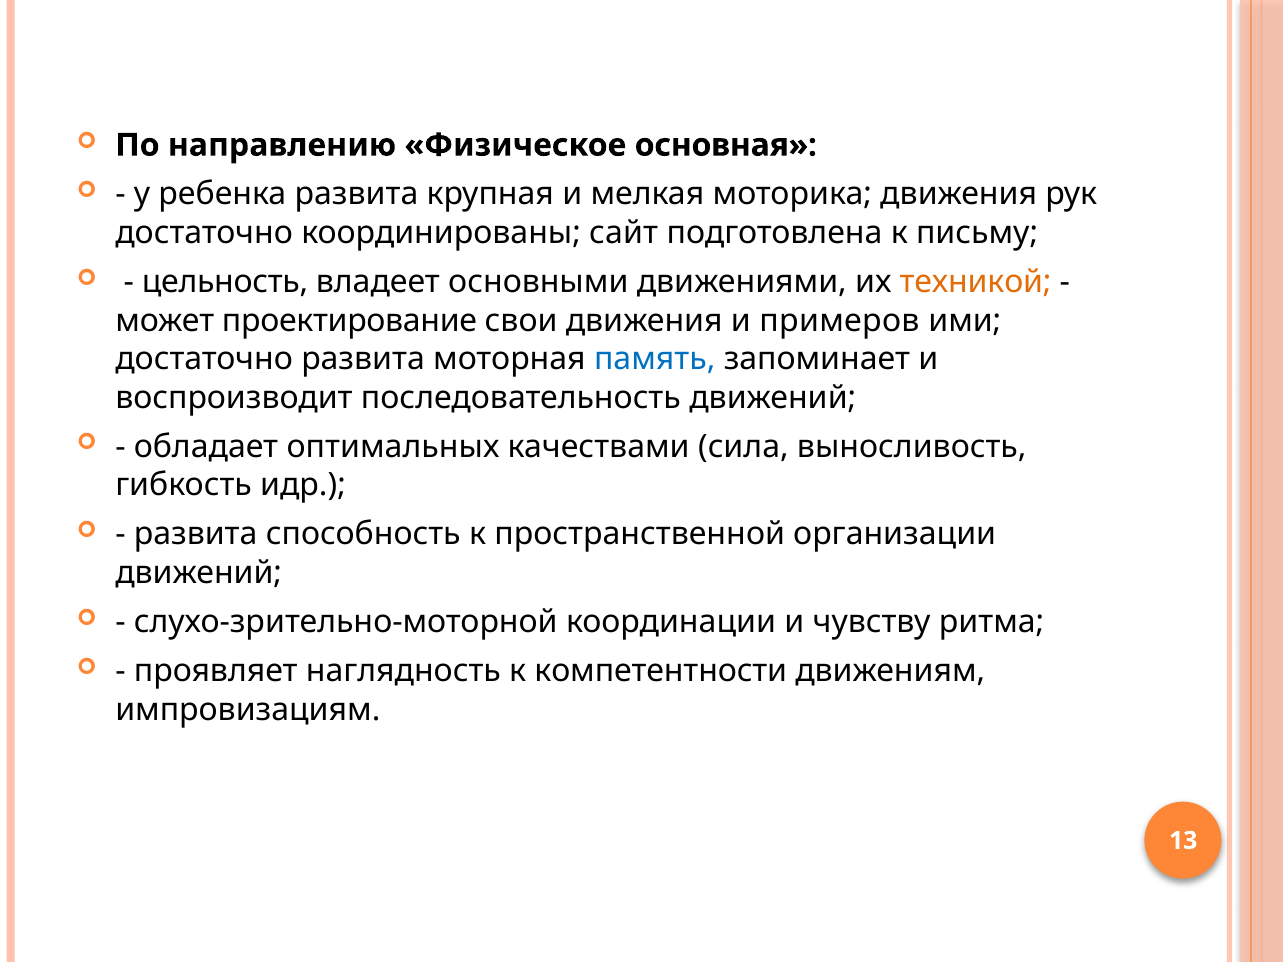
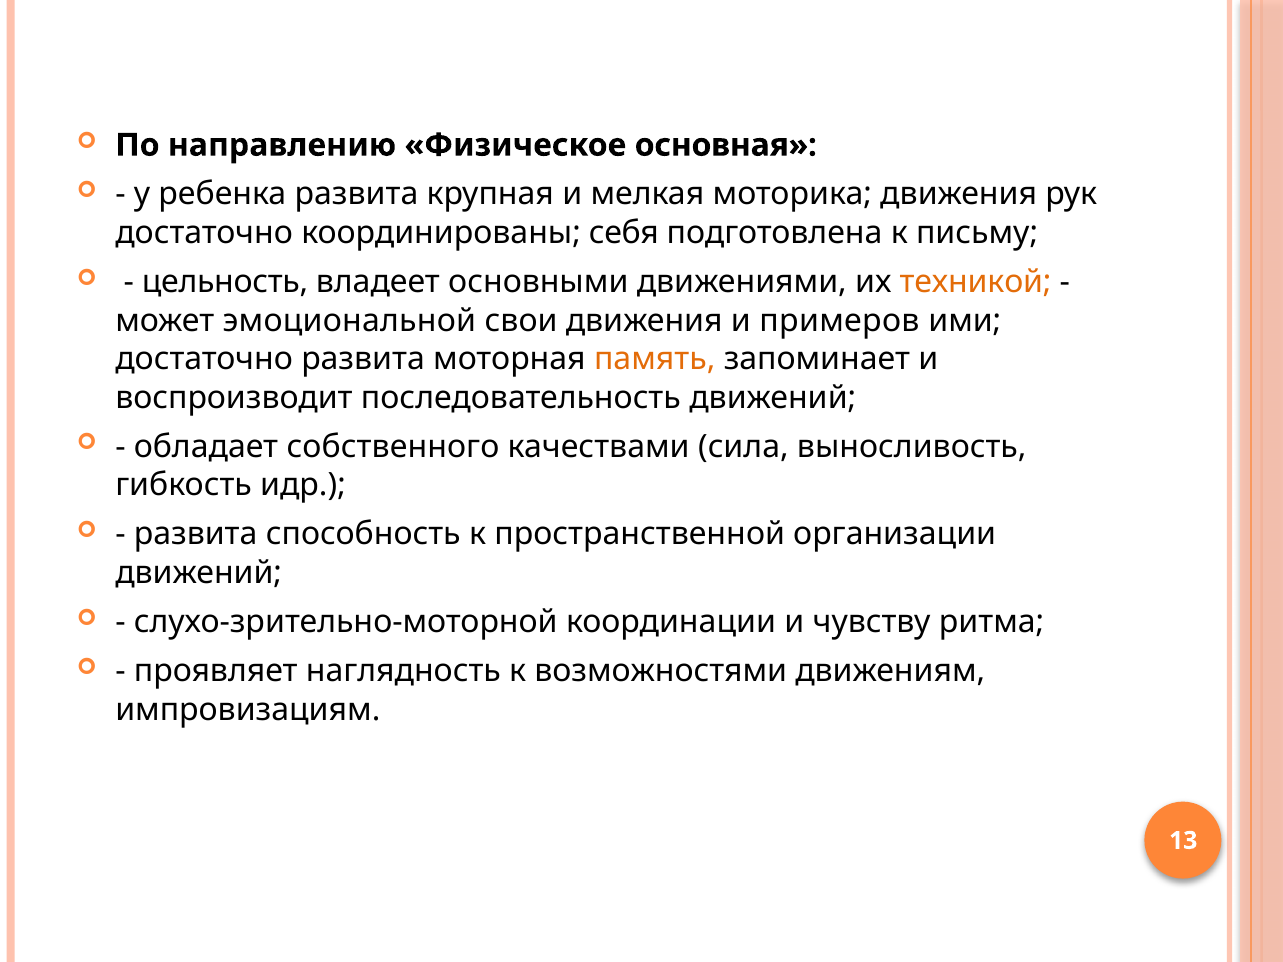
сайт: сайт -> себя
проектирование: проектирование -> эмоциональной
память colour: blue -> orange
оптимальных: оптимальных -> собственного
компетентности: компетентности -> возможностями
